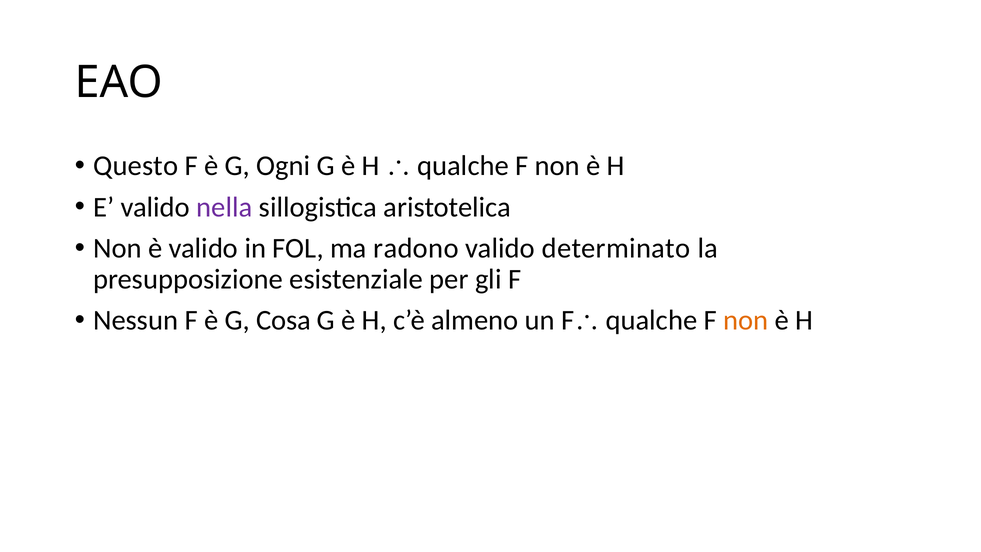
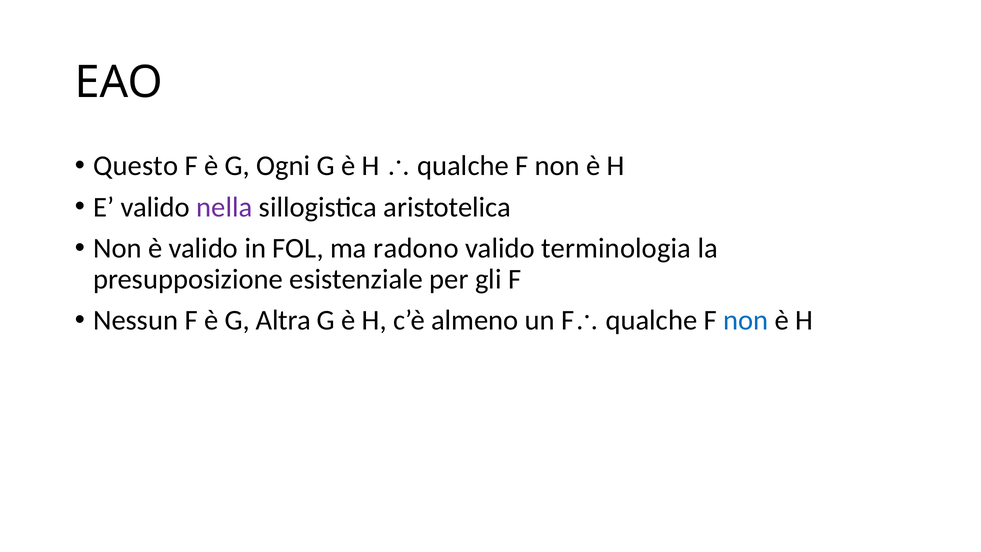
determinato: determinato -> terminologia
Cosa: Cosa -> Altra
non at (746, 320) colour: orange -> blue
